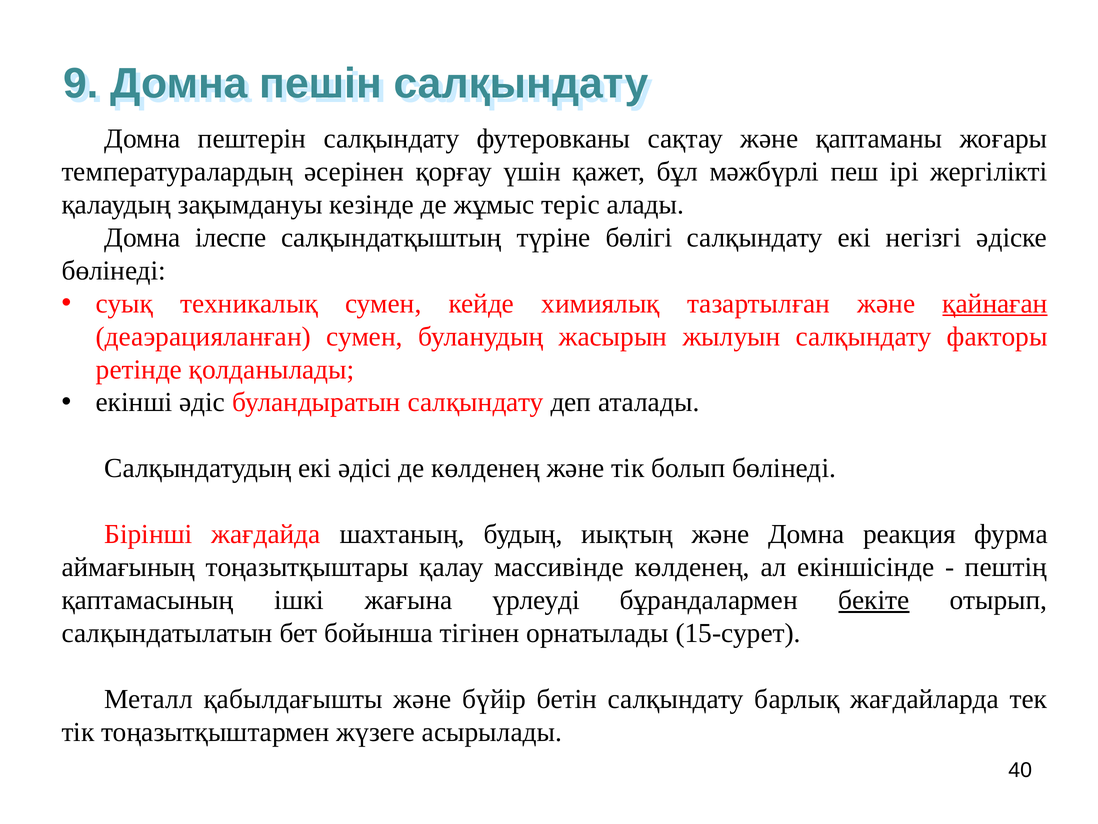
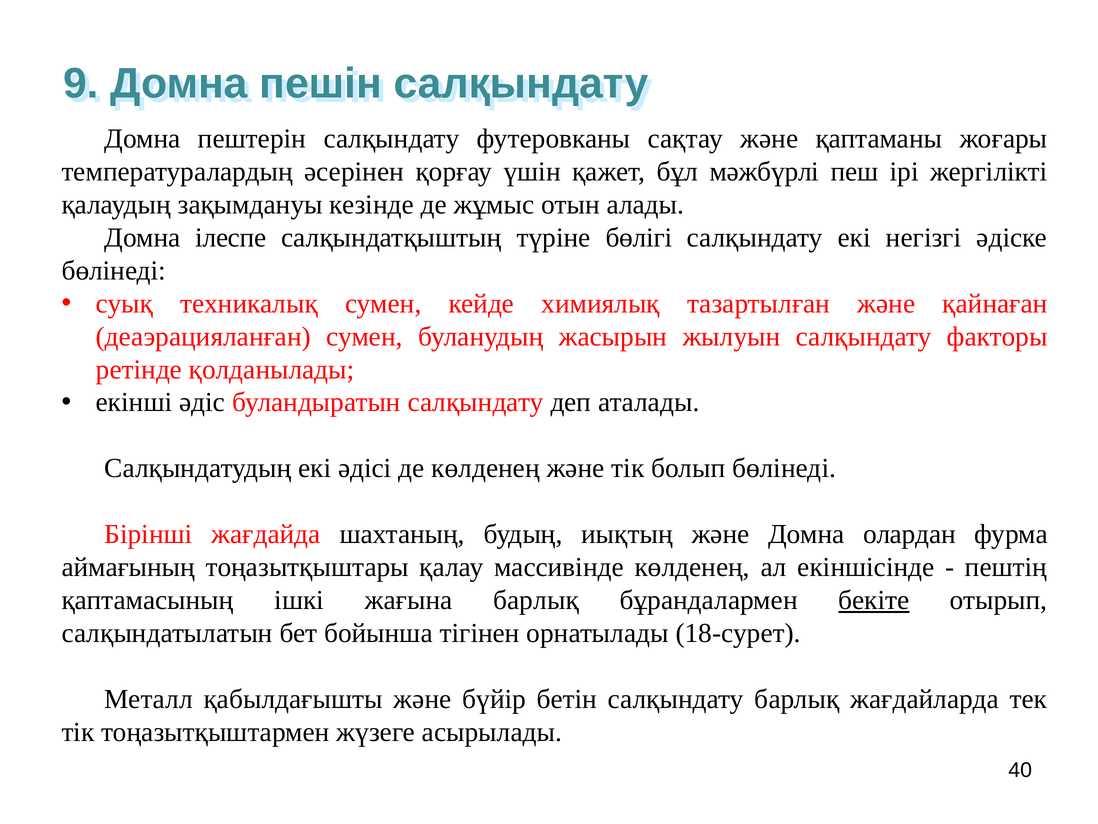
теріс: теріс -> отын
қайнаған underline: present -> none
реакция: реакция -> олардан
жағына үрлеуді: үрлеуді -> барлық
15-сурет: 15-сурет -> 18-сурет
